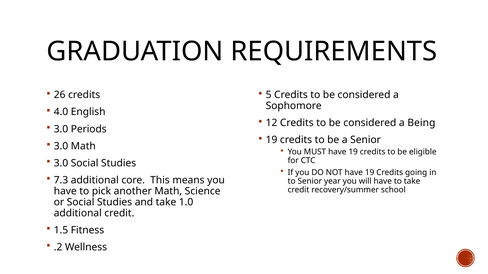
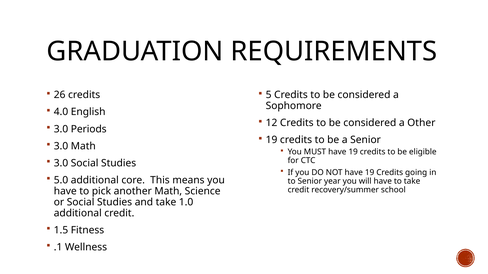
Being: Being -> Other
7.3: 7.3 -> 5.0
.2: .2 -> .1
